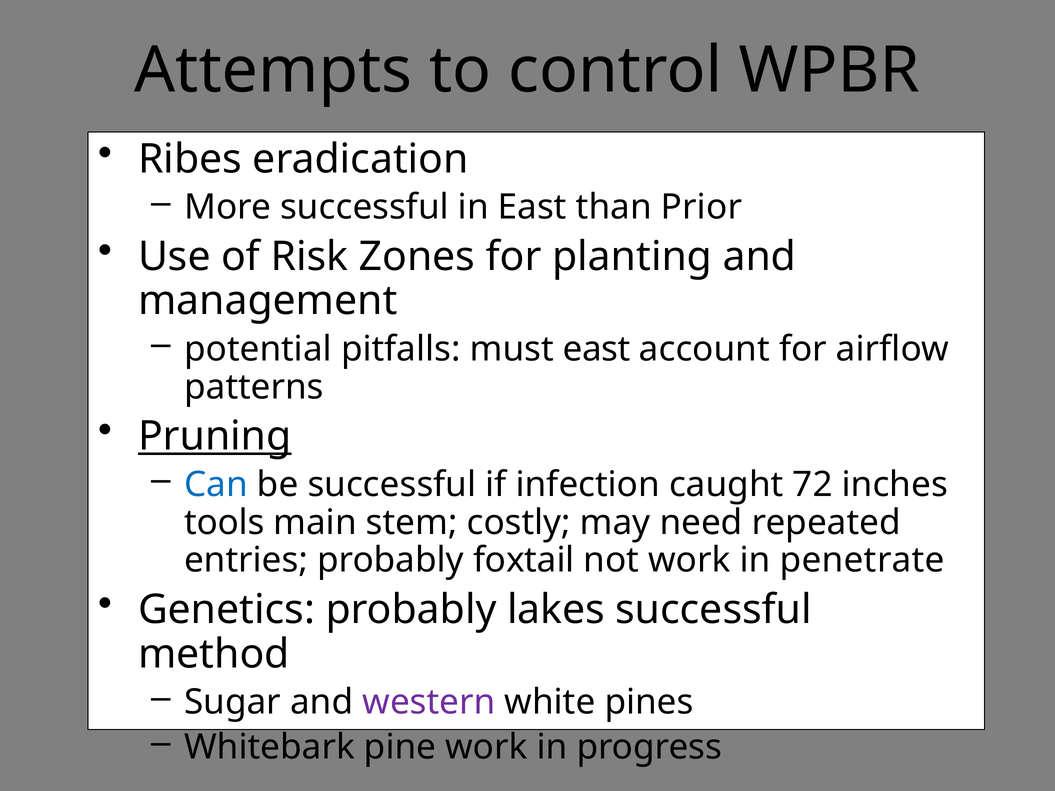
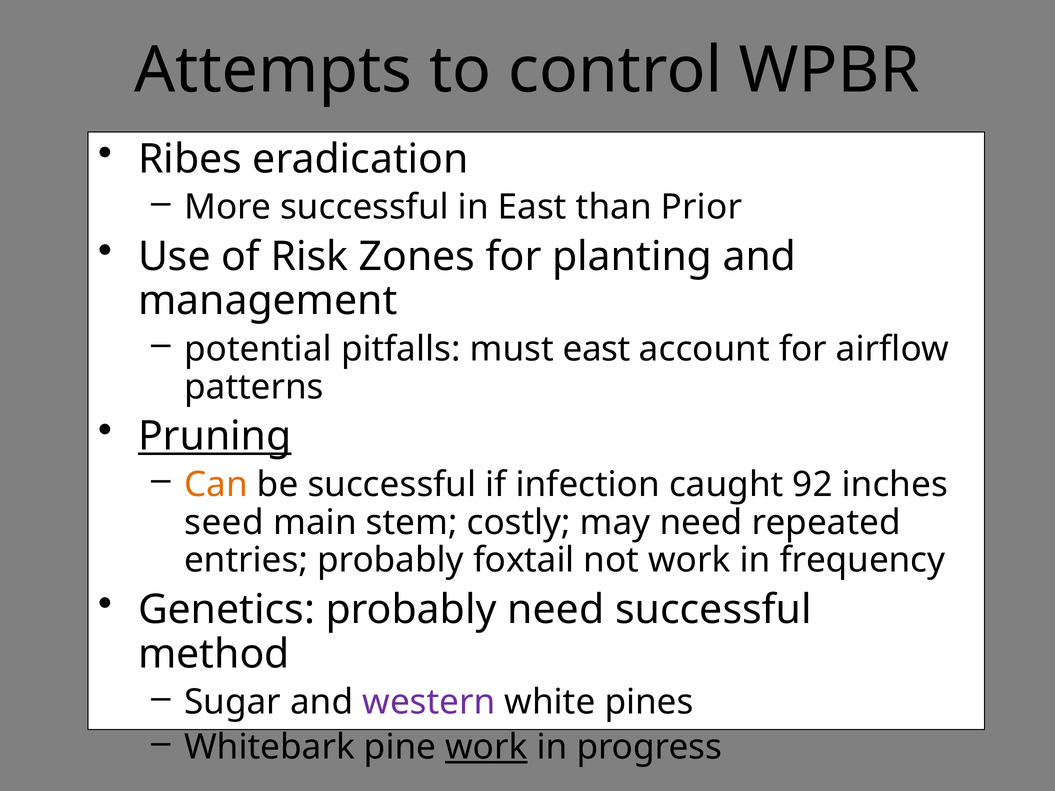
Can colour: blue -> orange
72: 72 -> 92
tools: tools -> seed
penetrate: penetrate -> frequency
probably lakes: lakes -> need
work at (486, 747) underline: none -> present
